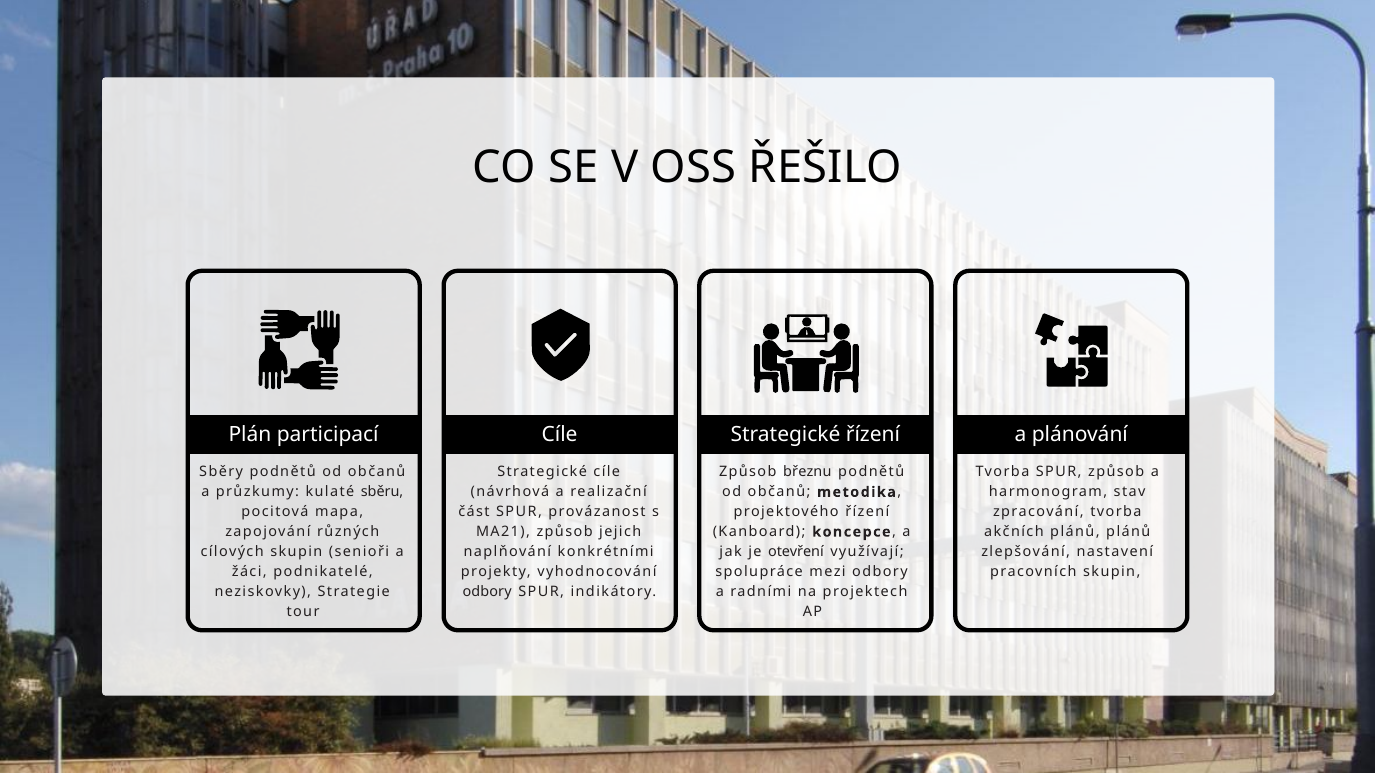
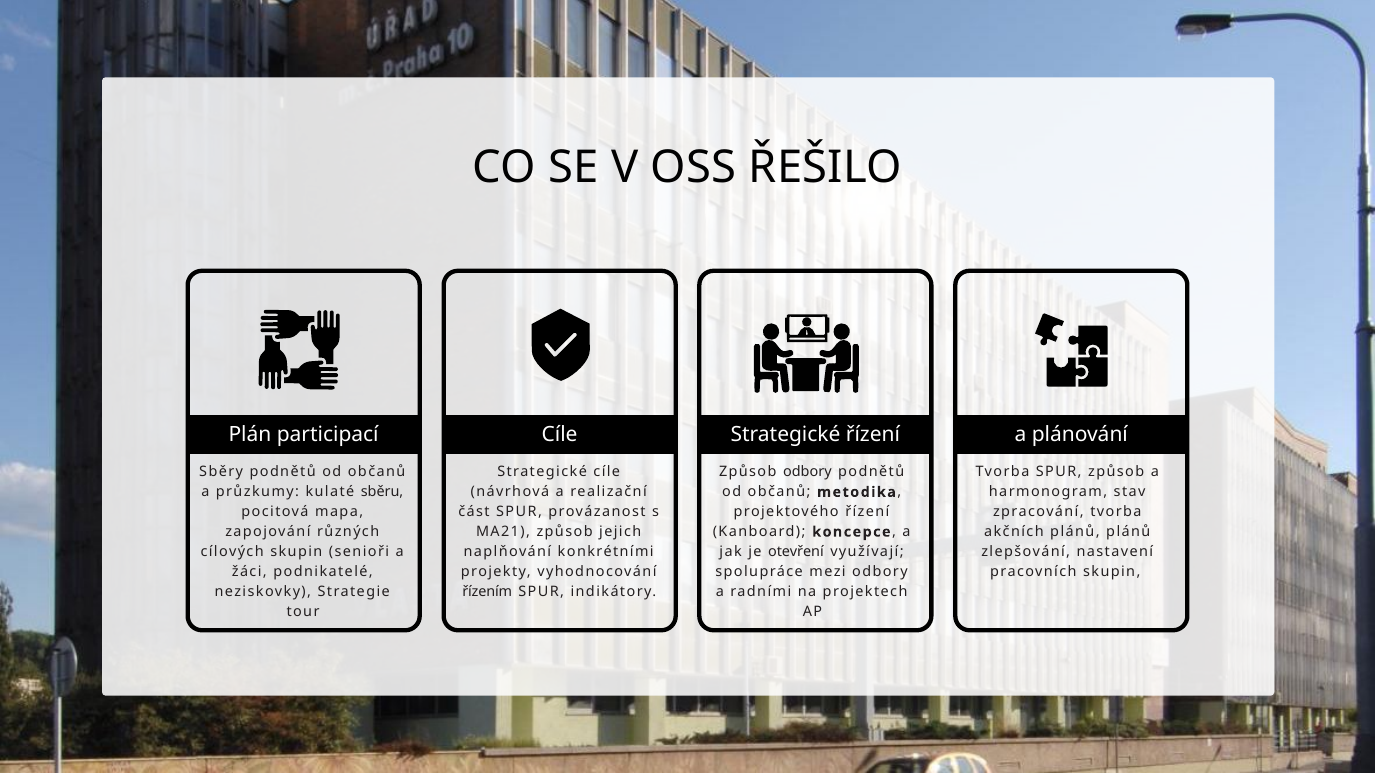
Způsob březnu: březnu -> odbory
odbory at (487, 592): odbory -> řízením
